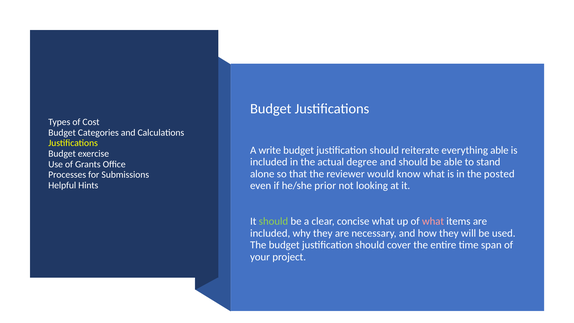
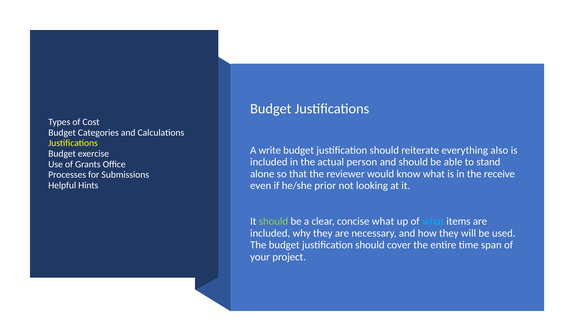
everything able: able -> also
degree: degree -> person
posted: posted -> receive
what at (433, 221) colour: pink -> light blue
